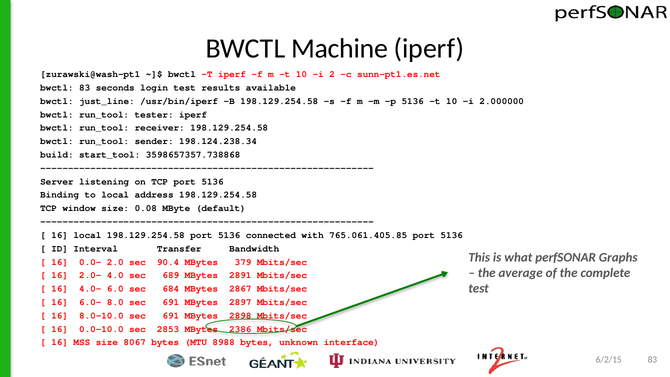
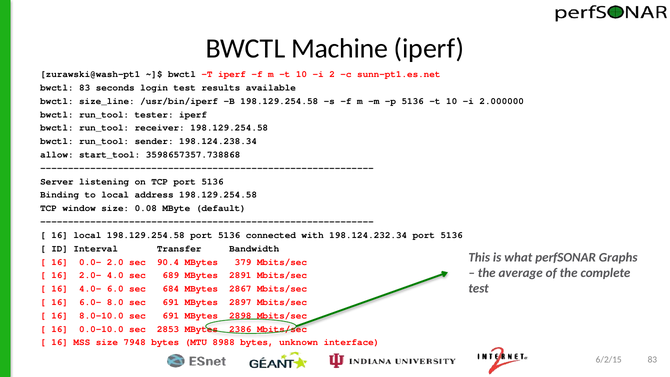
just_line: just_line -> size_line
build: build -> allow
765.061.405.85: 765.061.405.85 -> 198.124.232.34
8067: 8067 -> 7948
